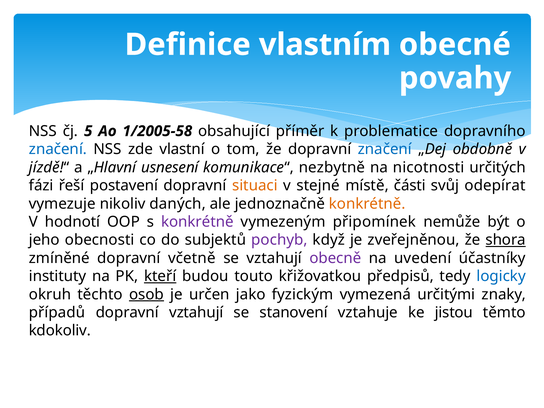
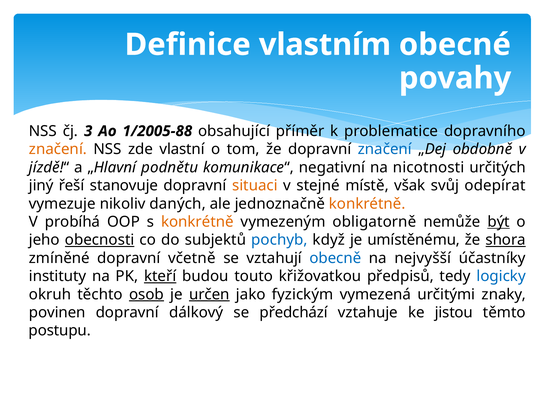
5: 5 -> 3
1/2005-58: 1/2005-58 -> 1/2005-88
značení at (58, 149) colour: blue -> orange
usnesení: usnesení -> podnětu
nezbytně: nezbytně -> negativní
fázi: fázi -> jiný
postavení: postavení -> stanovuje
části: části -> však
hodnotí: hodnotí -> probíhá
konkrétně at (197, 222) colour: purple -> orange
připomínek: připomínek -> obligatorně
být underline: none -> present
obecnosti underline: none -> present
pochyb colour: purple -> blue
zveřejněnou: zveřejněnou -> umístěnému
obecně colour: purple -> blue
uvedení: uvedení -> nejvyšší
určen underline: none -> present
případů: případů -> povinen
dopravní vztahují: vztahují -> dálkový
stanovení: stanovení -> předchází
kdokoliv: kdokoliv -> postupu
